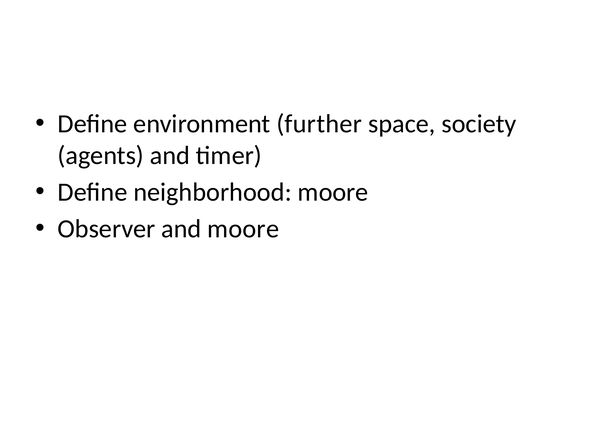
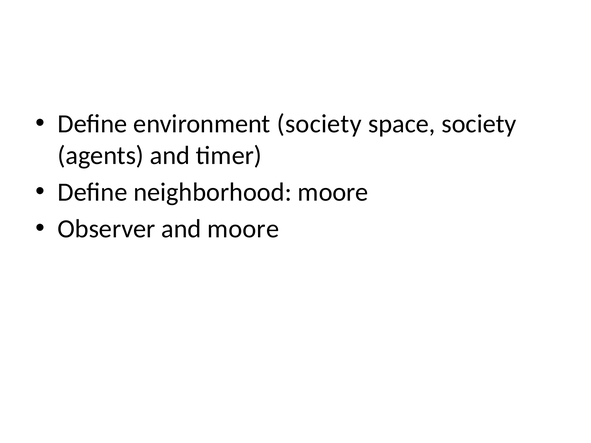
environment further: further -> society
